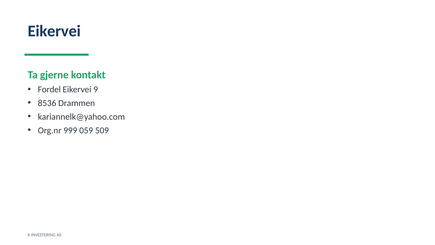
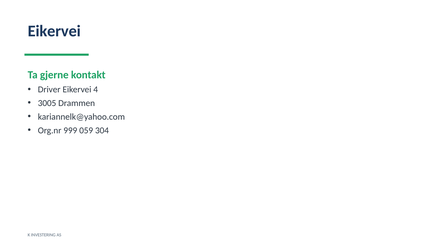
Fordel: Fordel -> Driver
9: 9 -> 4
8536: 8536 -> 3005
509: 509 -> 304
